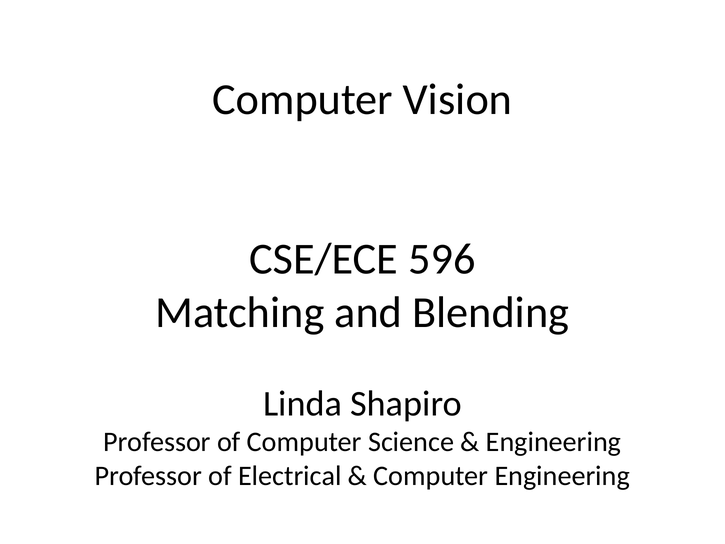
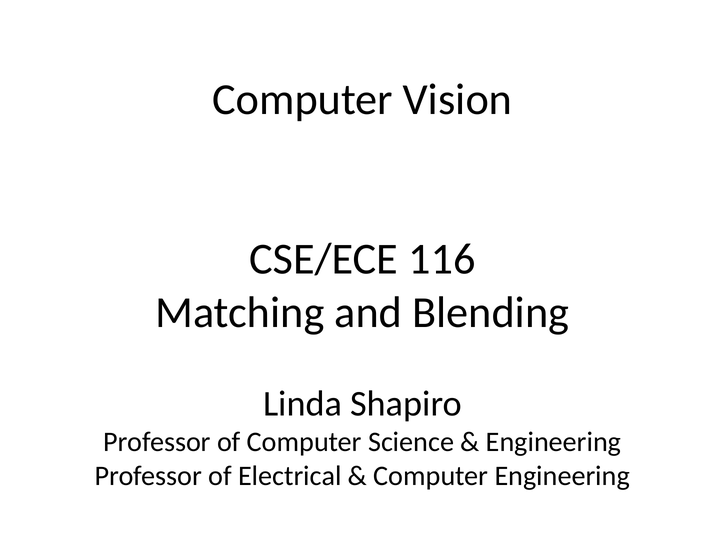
596: 596 -> 116
